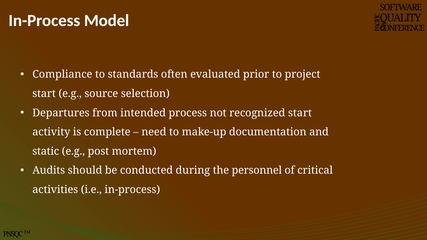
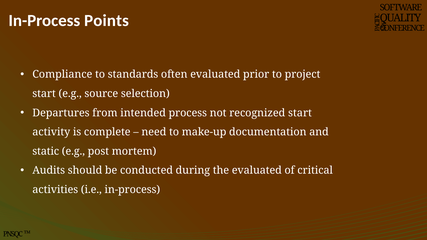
Model: Model -> Points
the personnel: personnel -> evaluated
